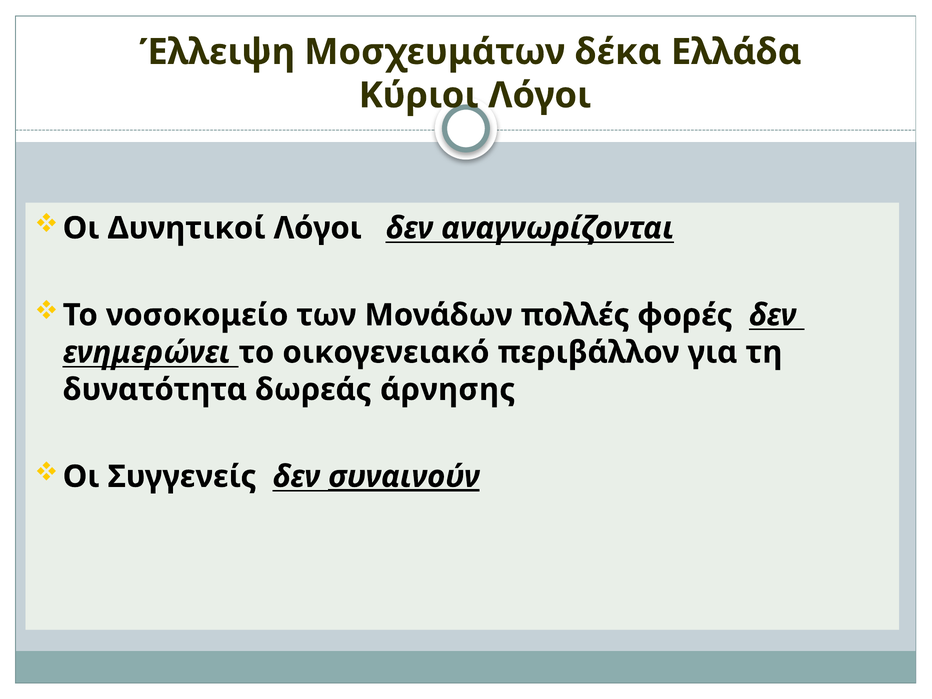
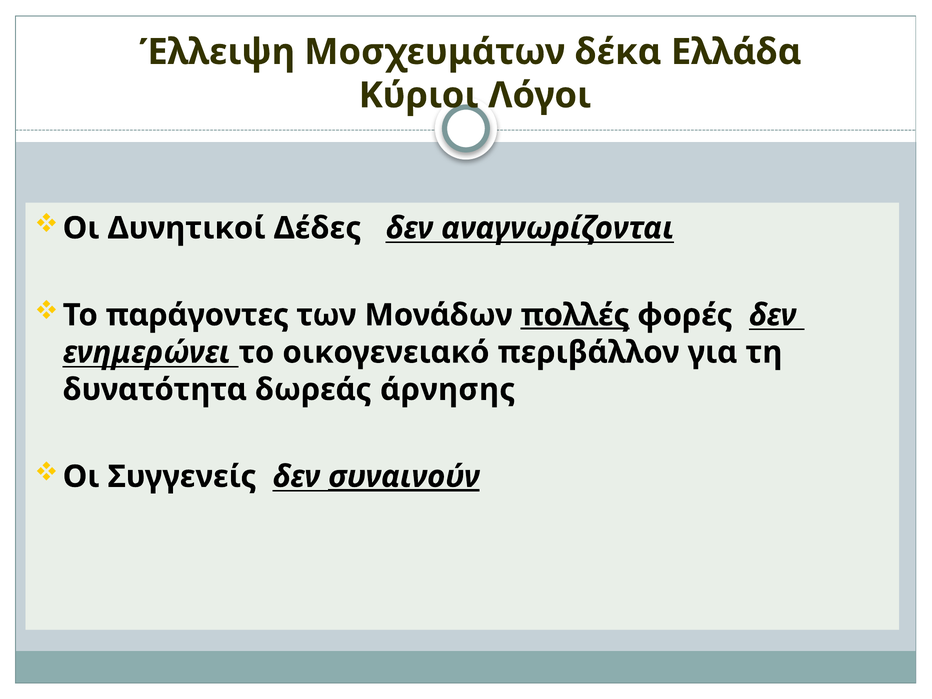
Δυνητικοί Λόγοι: Λόγοι -> Δέδες
νοσοκομείο: νοσοκομείο -> παράγοντες
πολλές underline: none -> present
